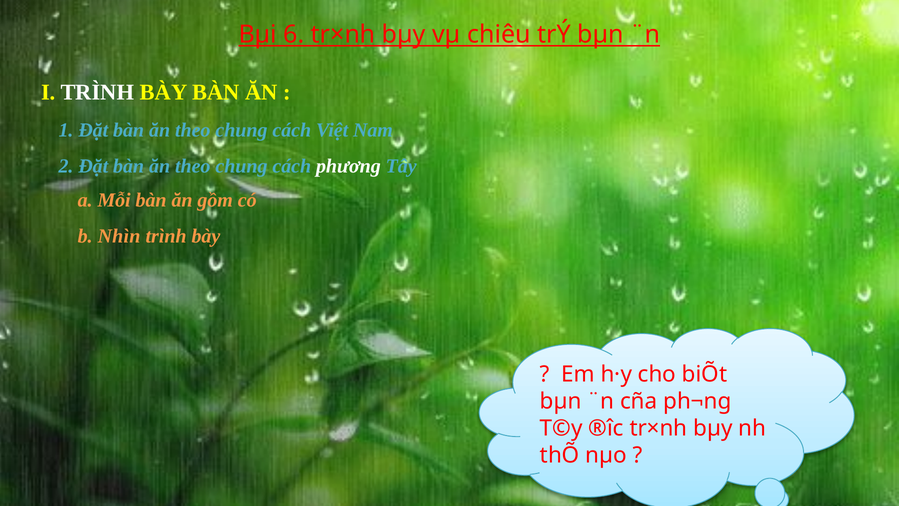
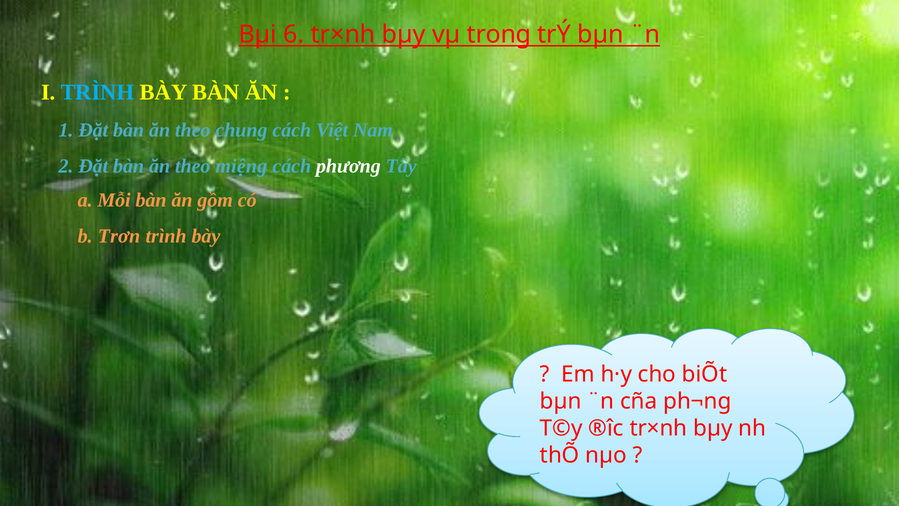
chiêu: chiêu -> trong
TRÌNH at (97, 92) colour: white -> light blue
chung at (241, 166): chung -> miệng
Nhìn: Nhìn -> Trơn
